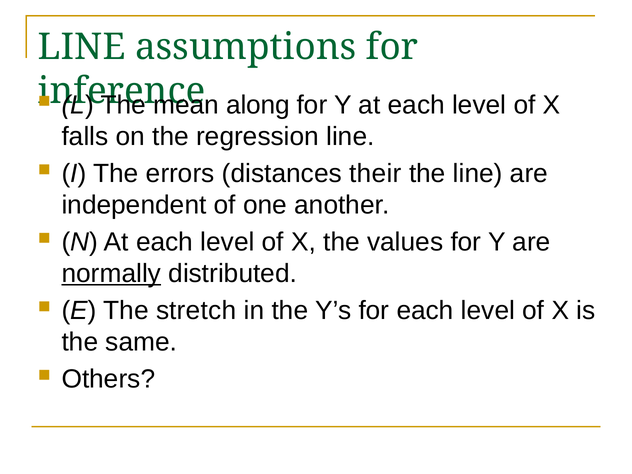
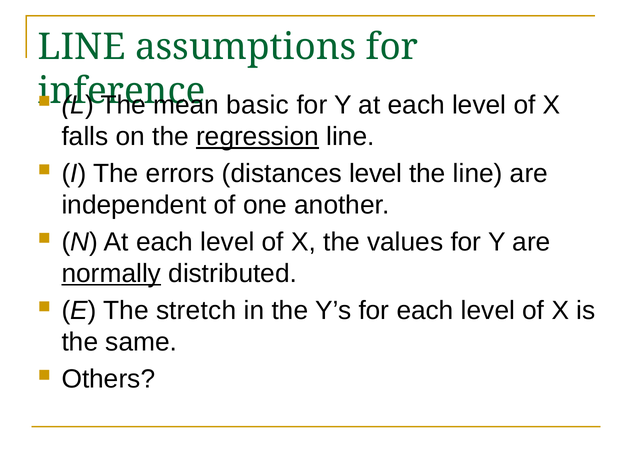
along: along -> basic
regression underline: none -> present
distances their: their -> level
